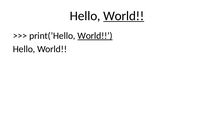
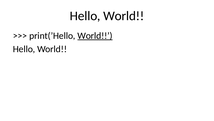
World at (124, 16) underline: present -> none
